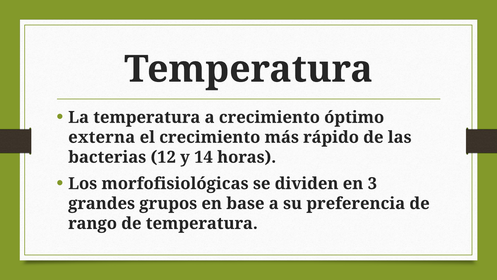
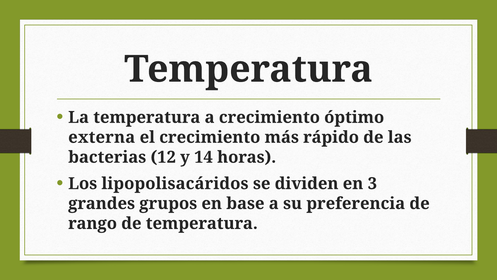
morfofisiológicas: morfofisiológicas -> lipopolisacáridos
